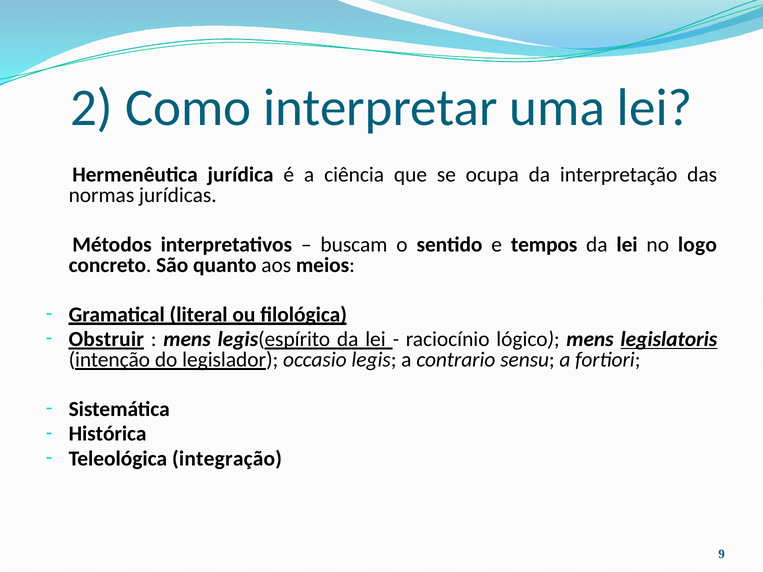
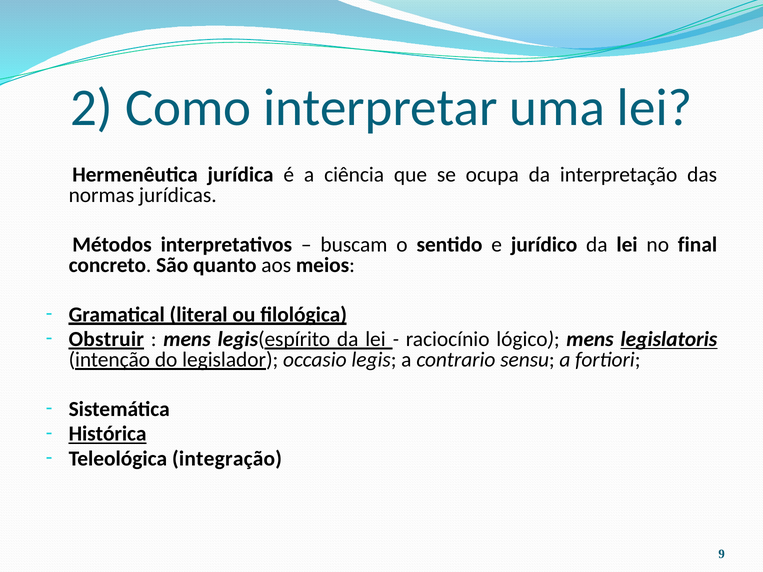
tempos: tempos -> jurídico
logo: logo -> final
Histórica underline: none -> present
